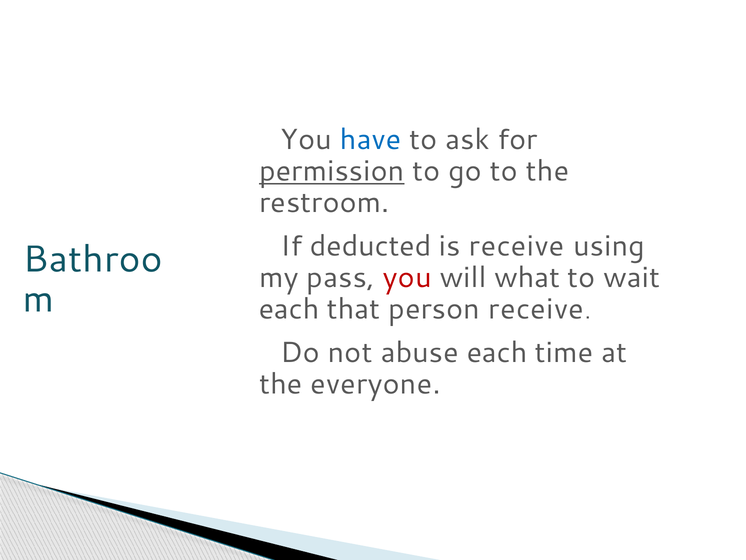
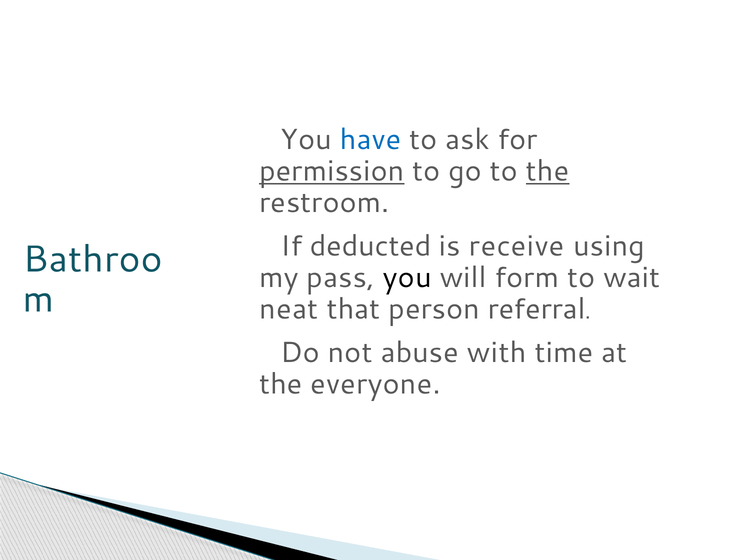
the at (548, 171) underline: none -> present
you colour: red -> black
what: what -> form
each at (289, 309): each -> neat
person receive: receive -> referral
abuse each: each -> with
